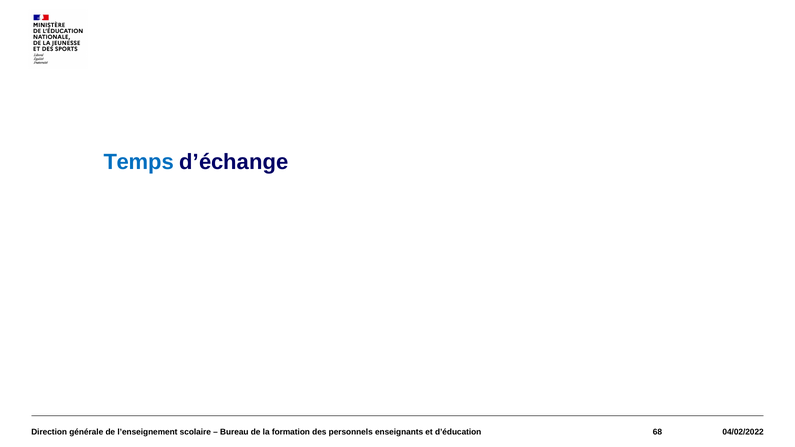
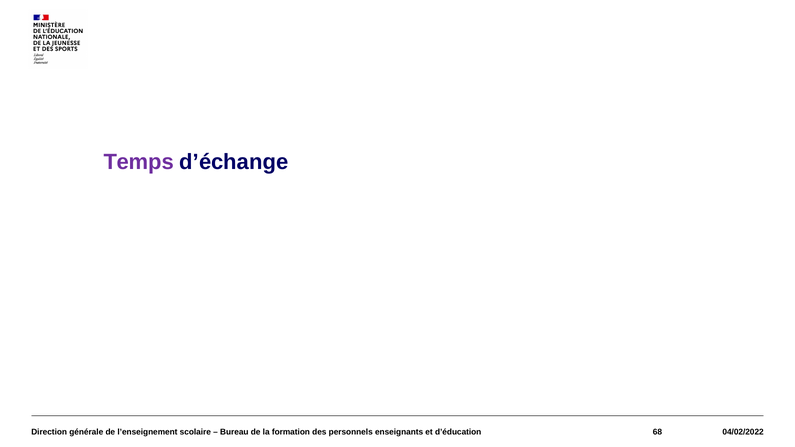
Temps colour: blue -> purple
